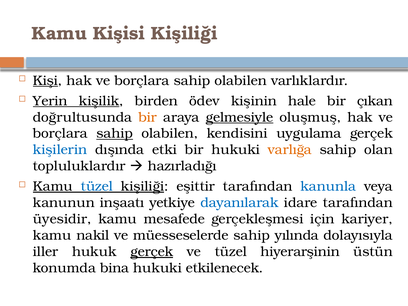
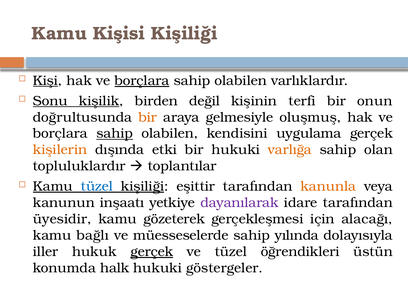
borçlara at (142, 81) underline: none -> present
Yerin: Yerin -> Sonu
ödev: ödev -> değil
hale: hale -> terfi
çıkan: çıkan -> onun
gelmesiyle underline: present -> none
kişilerin colour: blue -> orange
hazırladığı: hazırladığı -> toplantılar
kanunla colour: blue -> orange
dayanılarak colour: blue -> purple
mesafede: mesafede -> gözeterek
kariyer: kariyer -> alacağı
nakil: nakil -> bağlı
hiyerarşinin: hiyerarşinin -> öğrendikleri
bina: bina -> halk
etkilenecek: etkilenecek -> göstergeler
